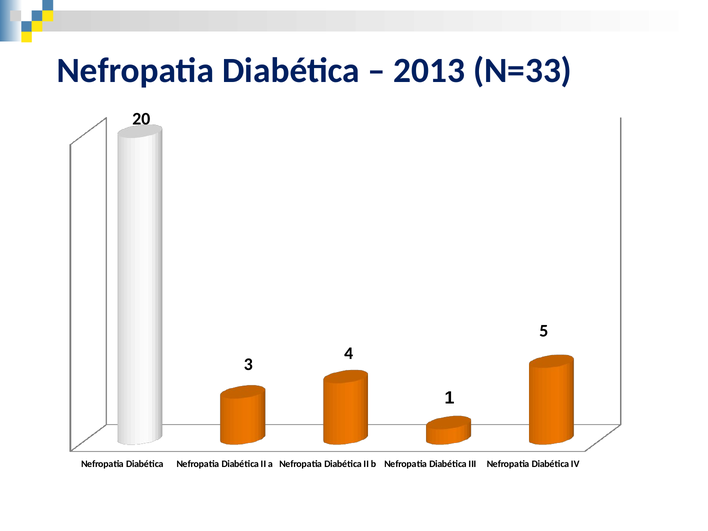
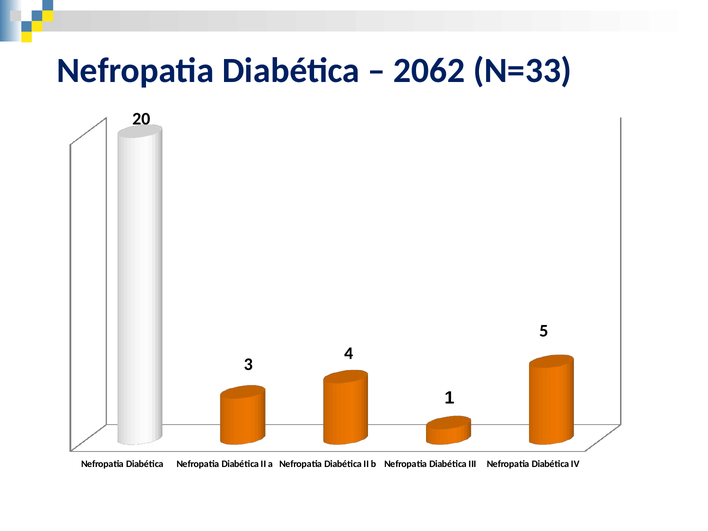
2013: 2013 -> 2062
